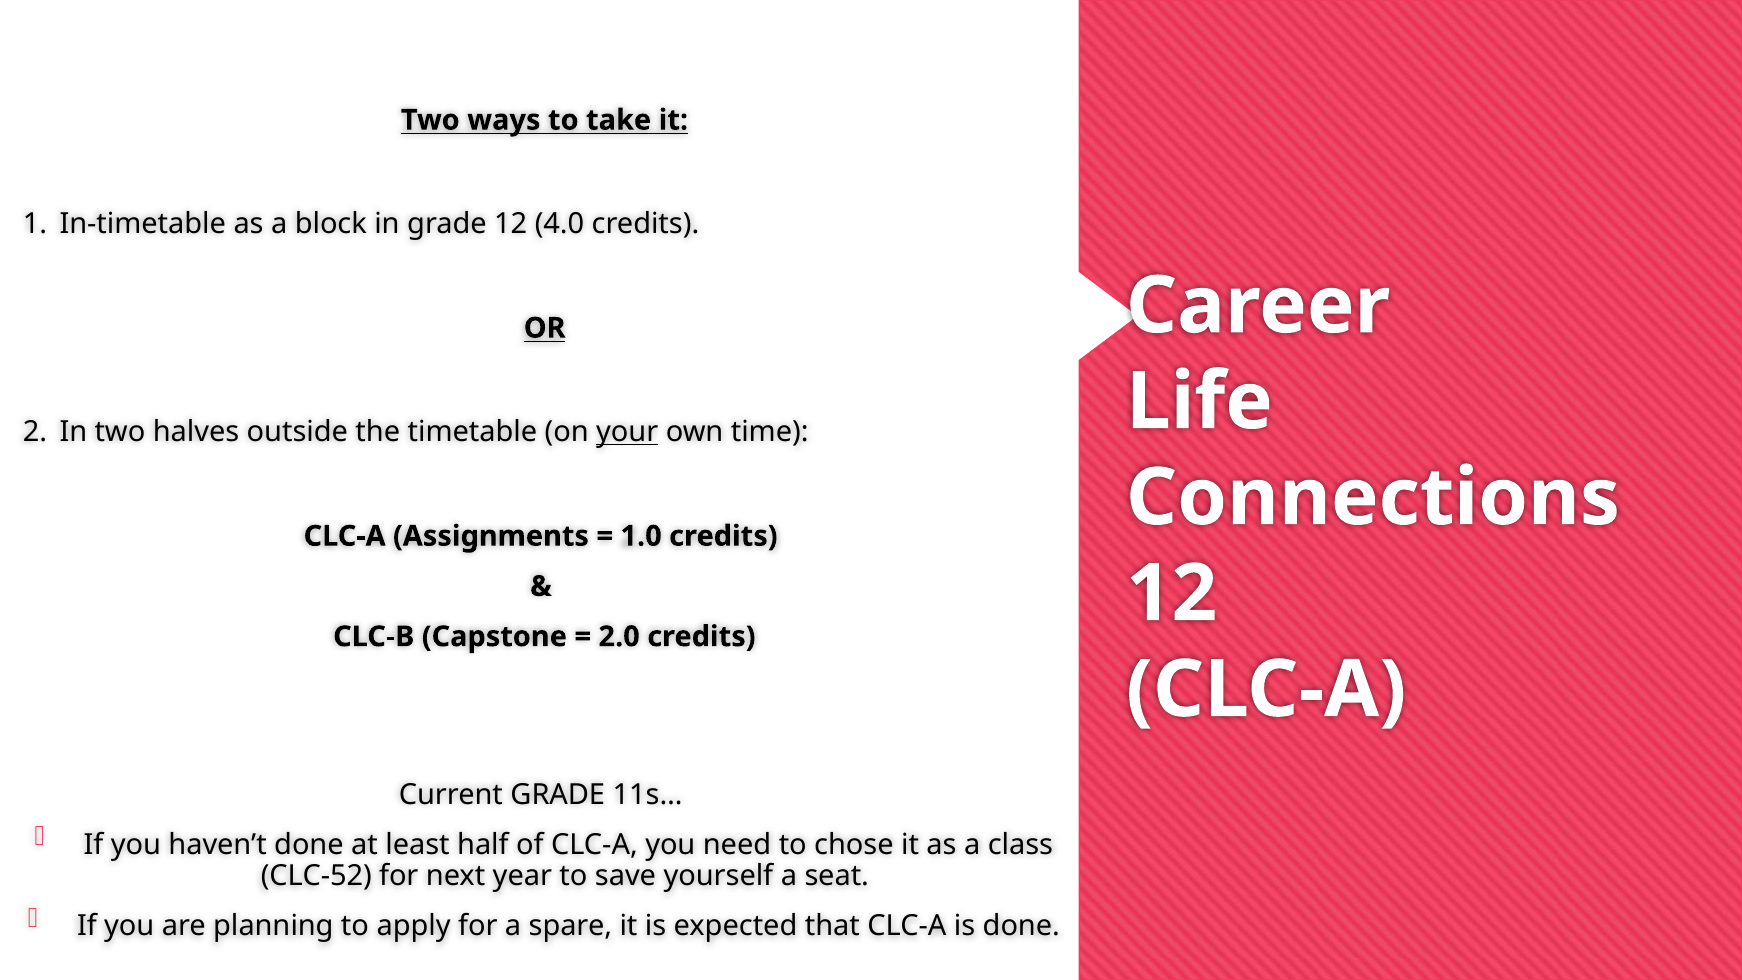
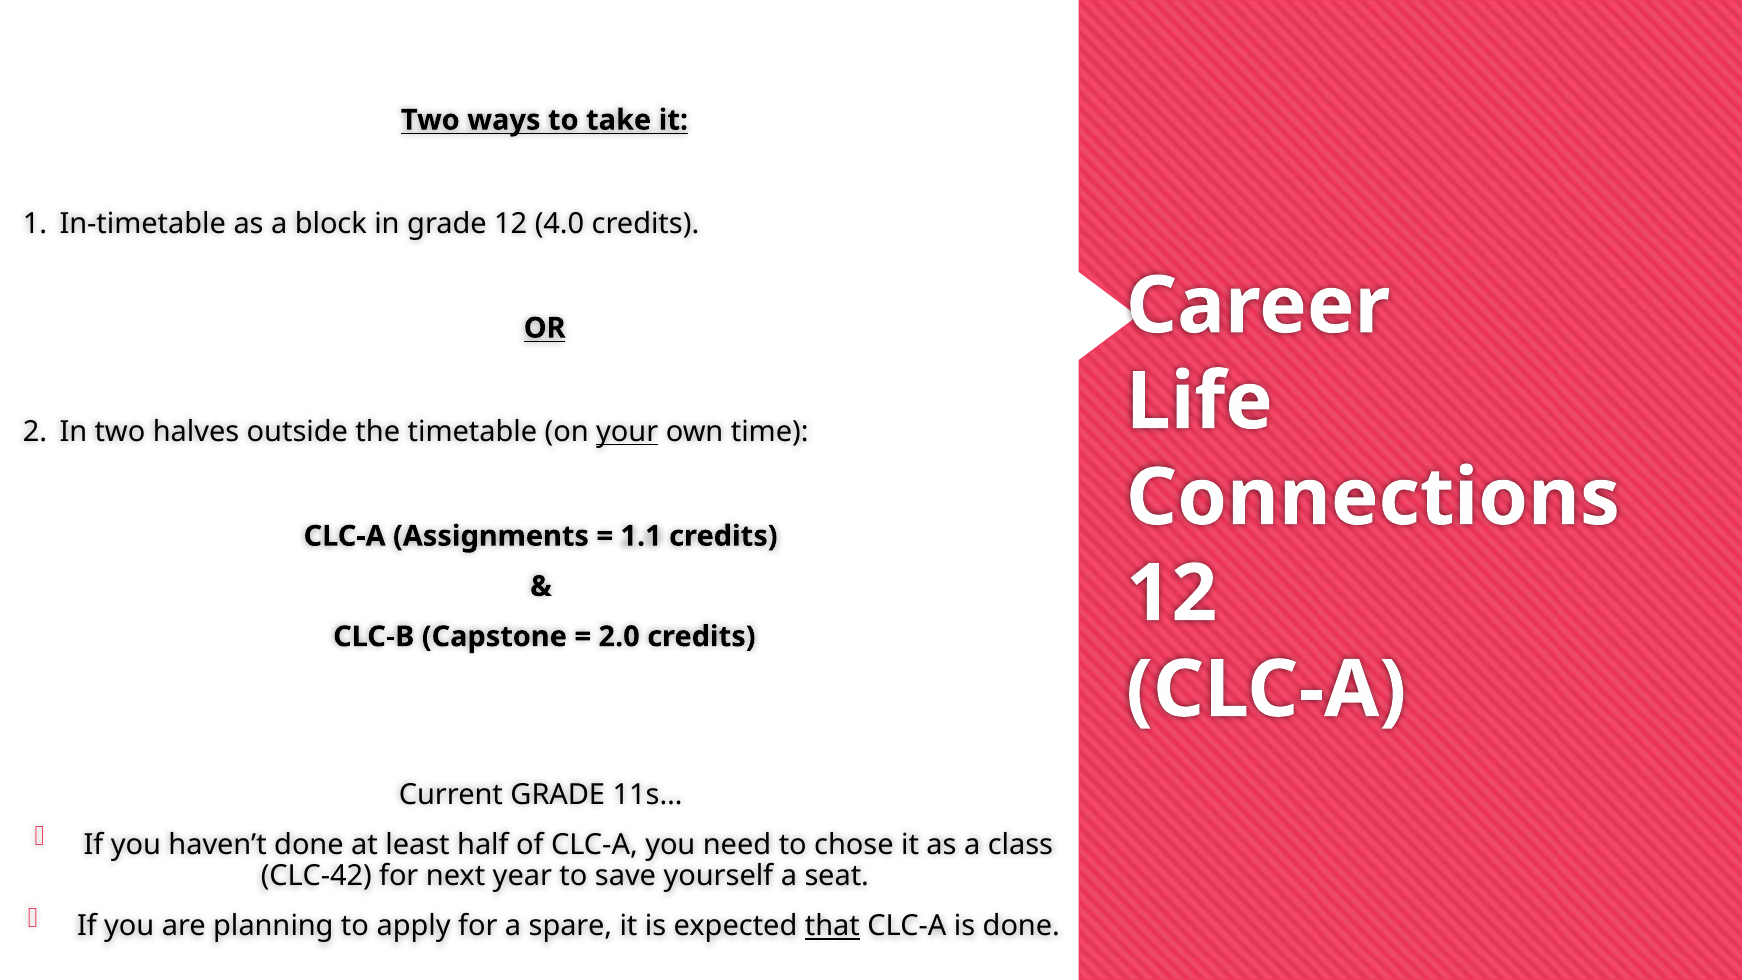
1.0: 1.0 -> 1.1
CLC-52: CLC-52 -> CLC-42
that underline: none -> present
